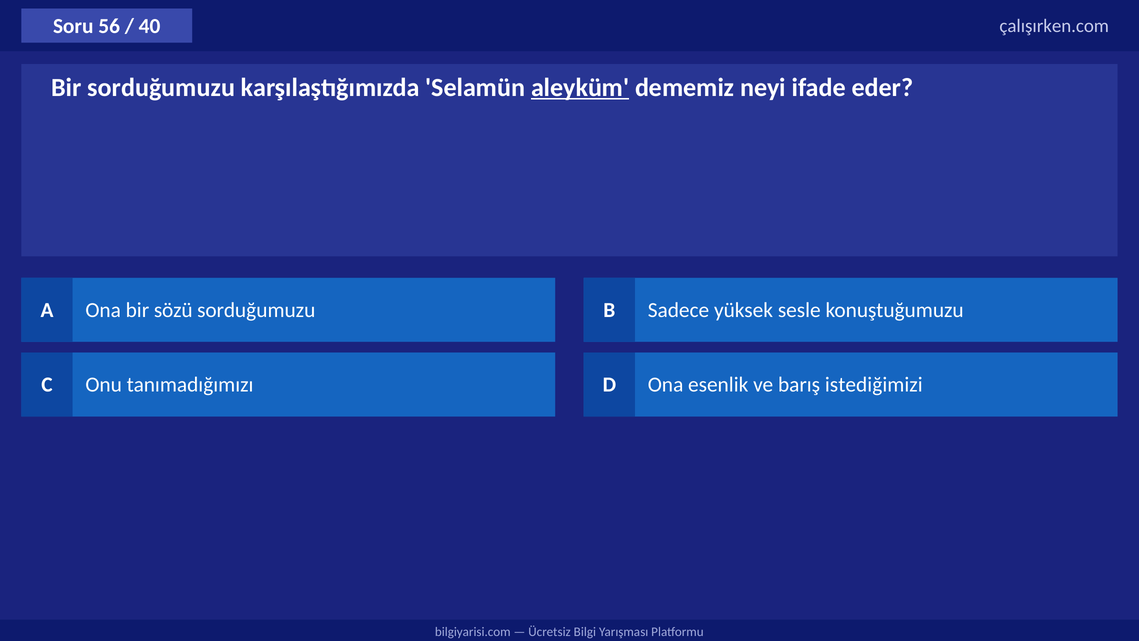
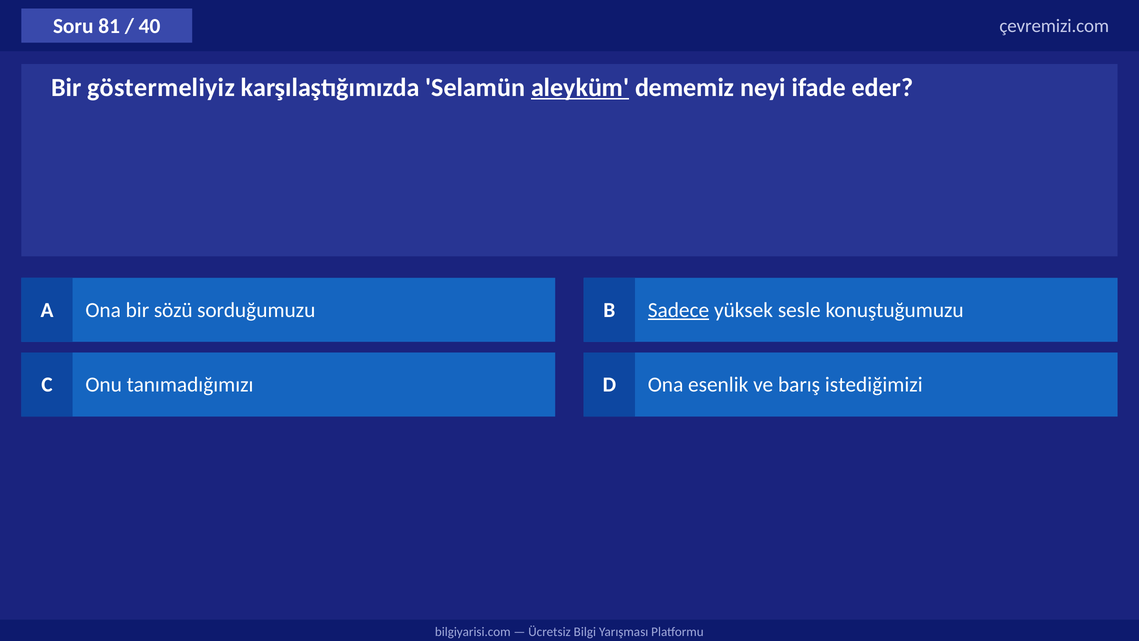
56: 56 -> 81
çalışırken.com: çalışırken.com -> çevremizi.com
Bir sorduğumuzu: sorduğumuzu -> göstermeliyiz
Sadece underline: none -> present
